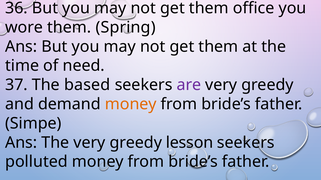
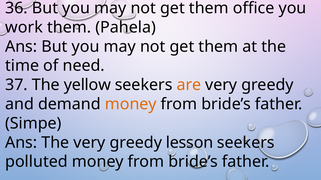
wore: wore -> work
Spring: Spring -> Pahela
based: based -> yellow
are colour: purple -> orange
